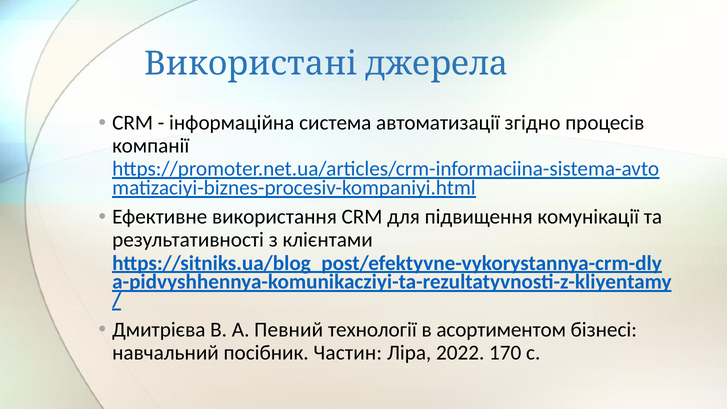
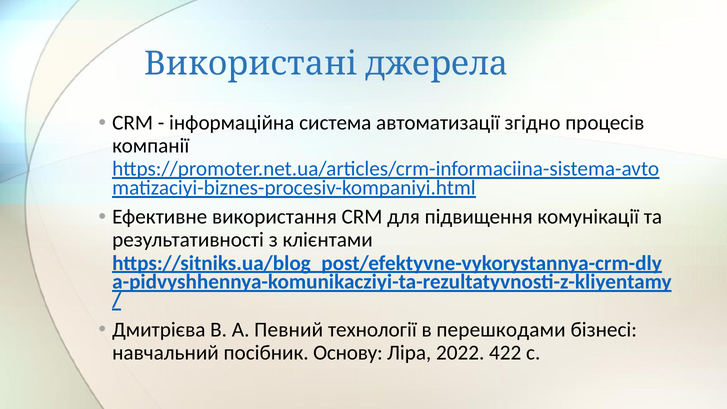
асортиментом: асортиментом -> перешкодами
Частин: Частин -> Основу
170: 170 -> 422
